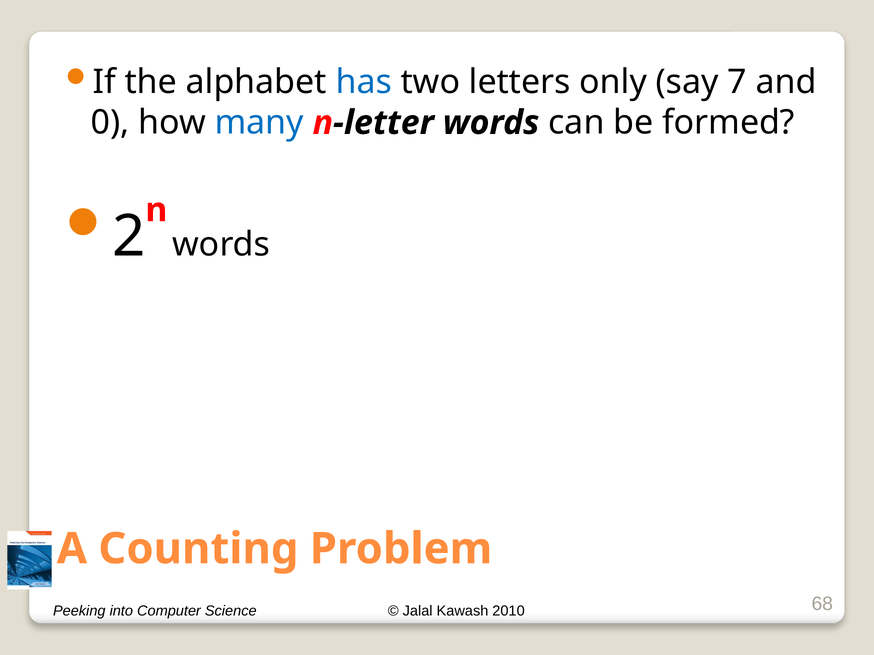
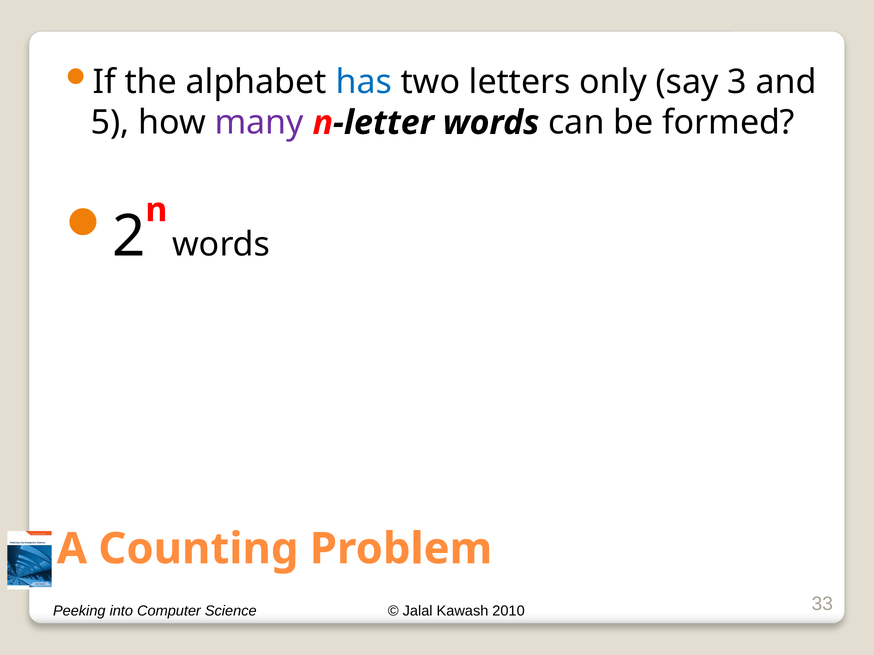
7: 7 -> 3
0: 0 -> 5
many colour: blue -> purple
68: 68 -> 33
